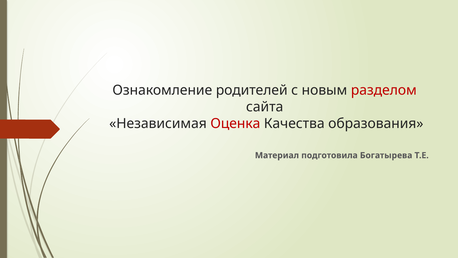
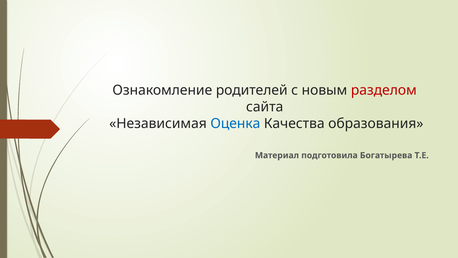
Оценка colour: red -> blue
